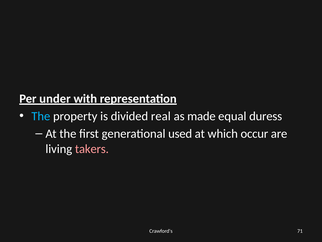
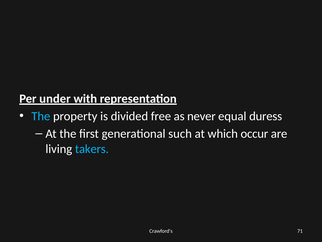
real: real -> free
made: made -> never
used: used -> such
takers colour: pink -> light blue
